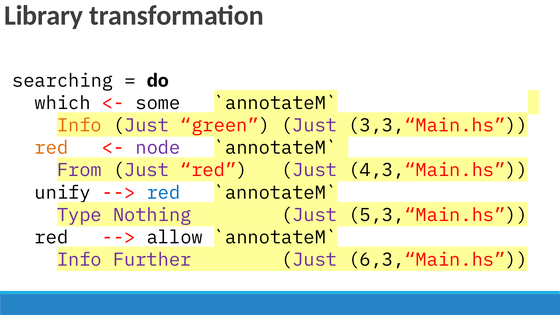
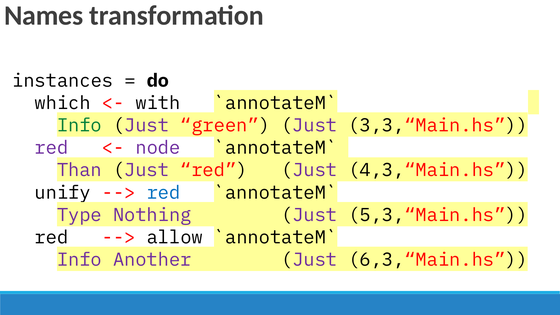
Library: Library -> Names
searching: searching -> instances
some: some -> with
Info at (79, 125) colour: orange -> green
red at (51, 148) colour: orange -> purple
From: From -> Than
Further: Further -> Another
